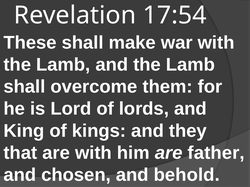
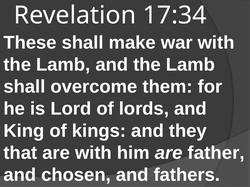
17:54: 17:54 -> 17:34
behold: behold -> fathers
